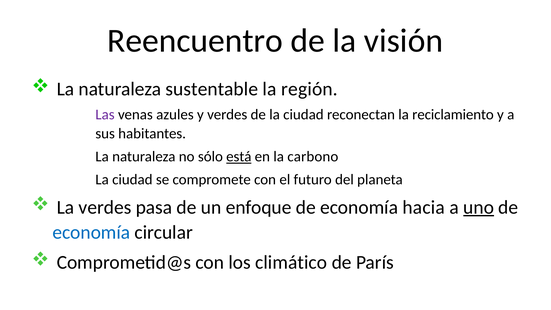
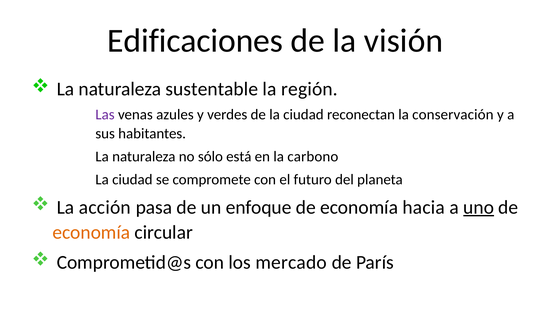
Reencuentro: Reencuentro -> Edificaciones
reciclamiento: reciclamiento -> conservación
está underline: present -> none
La verdes: verdes -> acción
economía at (91, 232) colour: blue -> orange
climático: climático -> mercado
